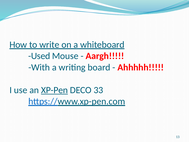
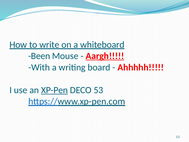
Used: Used -> Been
Aargh underline: none -> present
33: 33 -> 53
